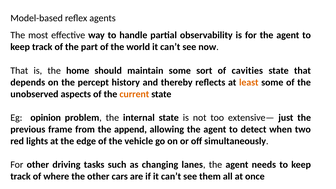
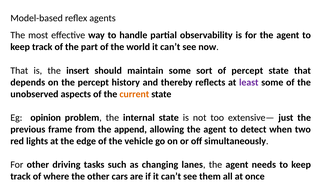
home: home -> insert
of cavities: cavities -> percept
least colour: orange -> purple
